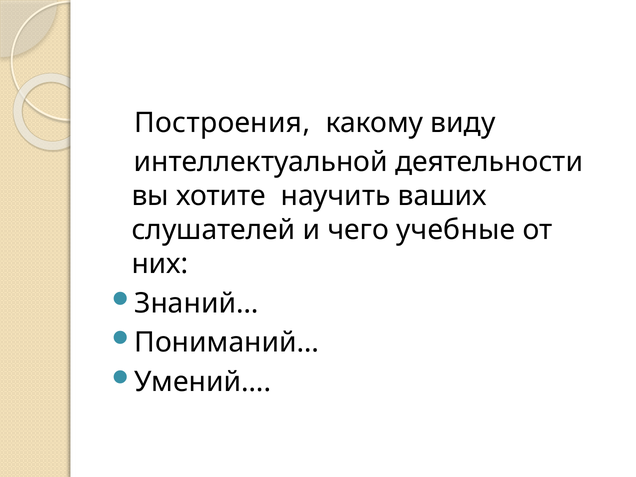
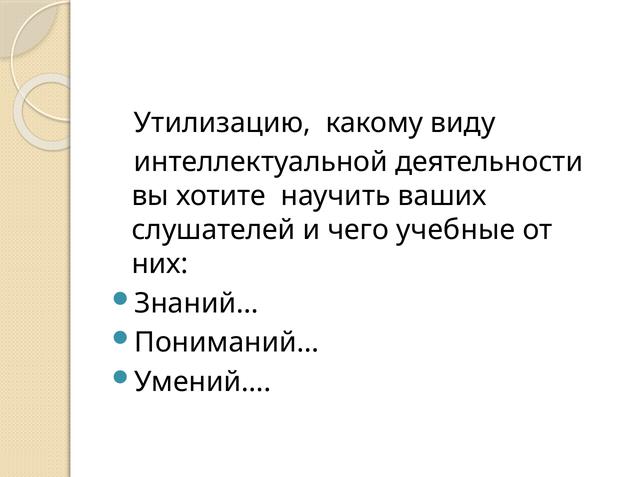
Построения: Построения -> Утилизацию
